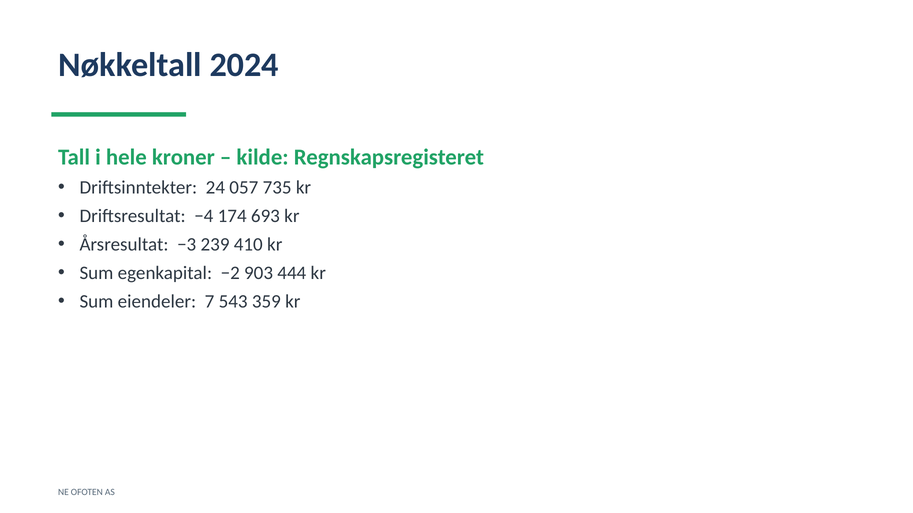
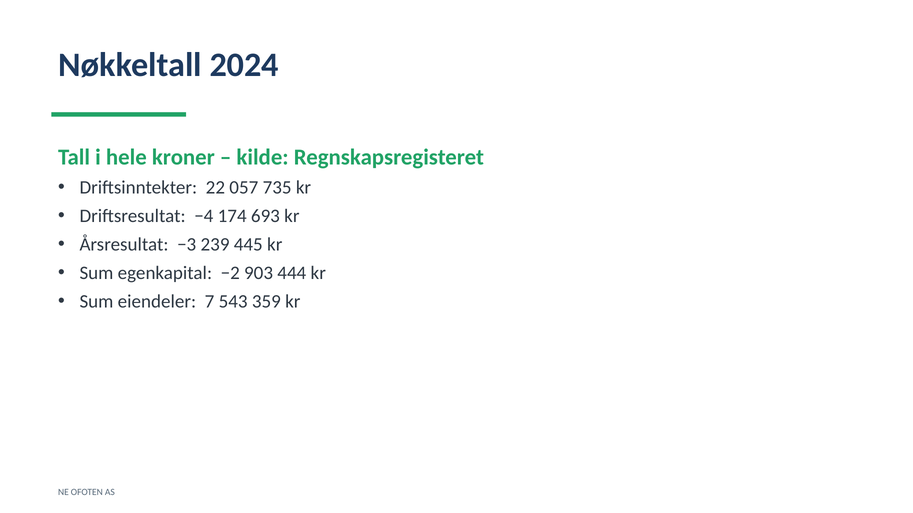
24: 24 -> 22
410: 410 -> 445
